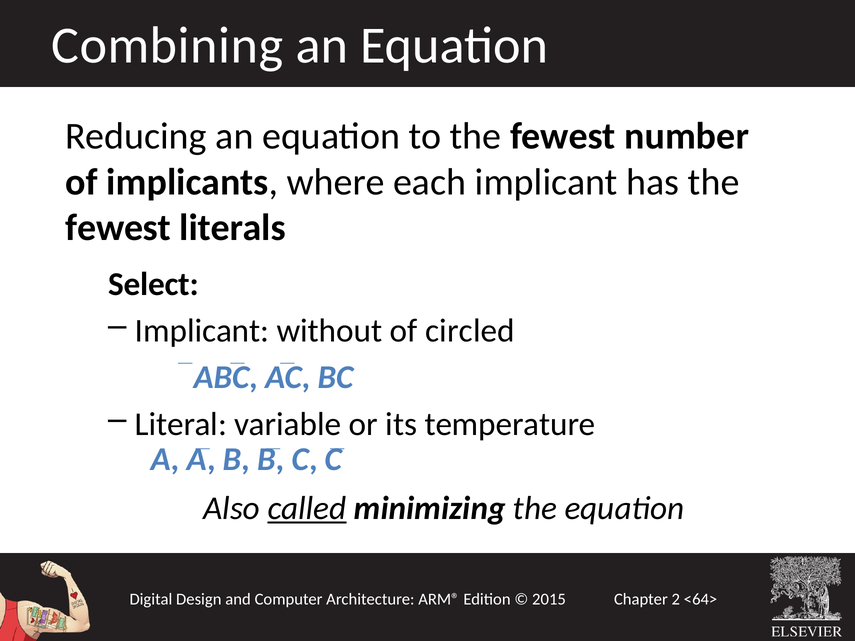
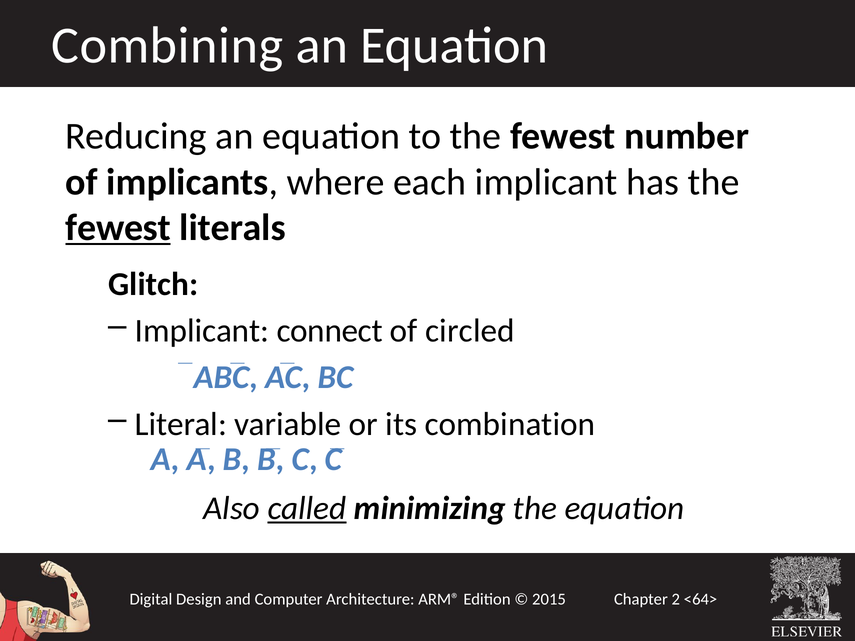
fewest at (118, 228) underline: none -> present
Select: Select -> Glitch
without: without -> connect
temperature: temperature -> combination
